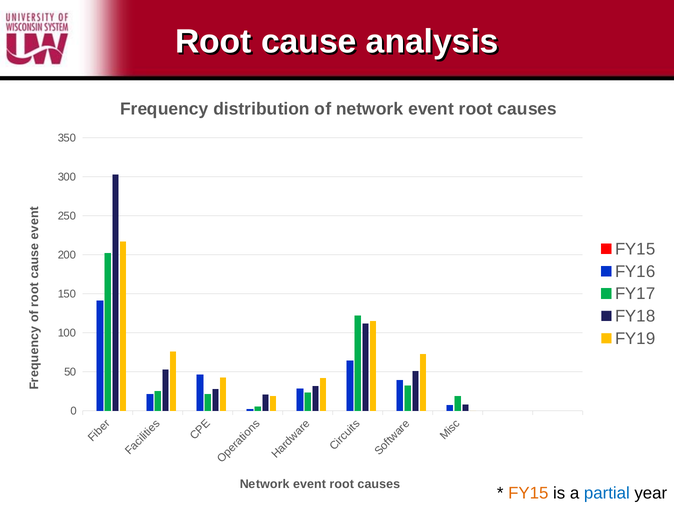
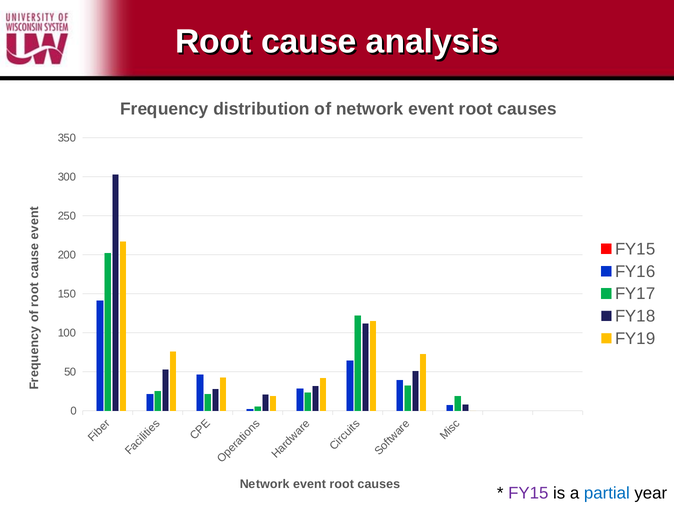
FY15 at (528, 493) colour: orange -> purple
